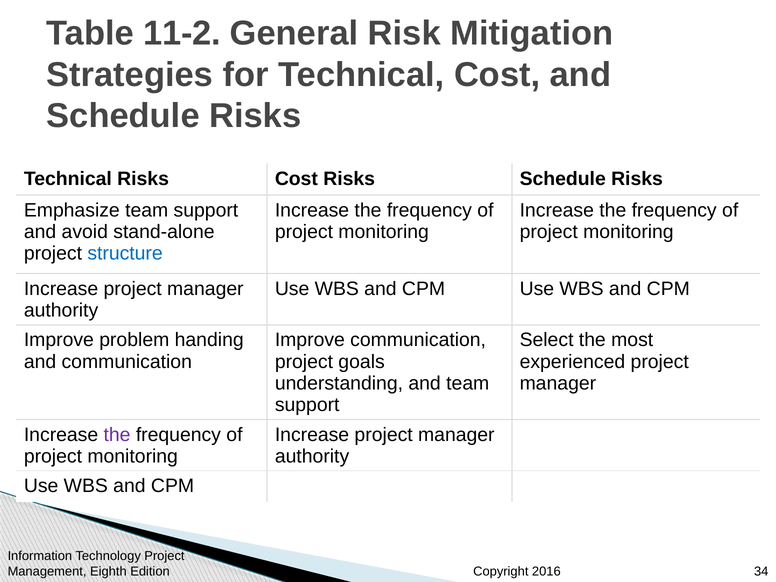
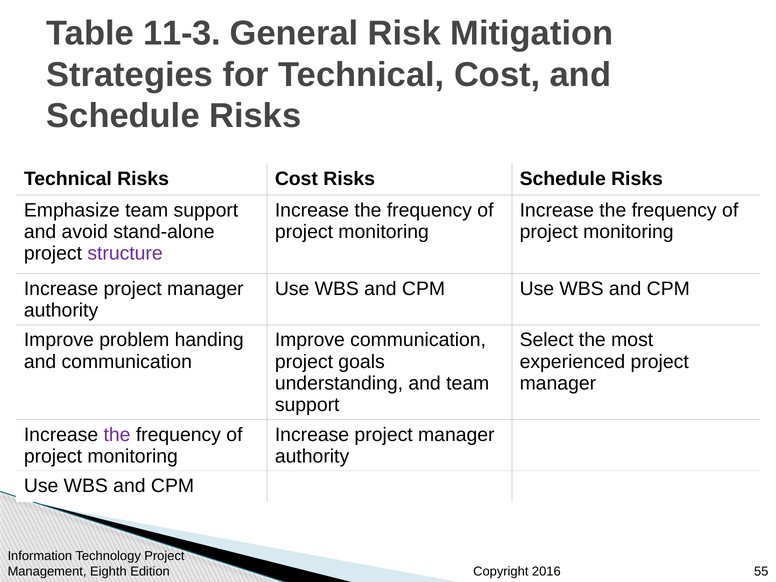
11-2: 11-2 -> 11-3
structure colour: blue -> purple
34: 34 -> 55
